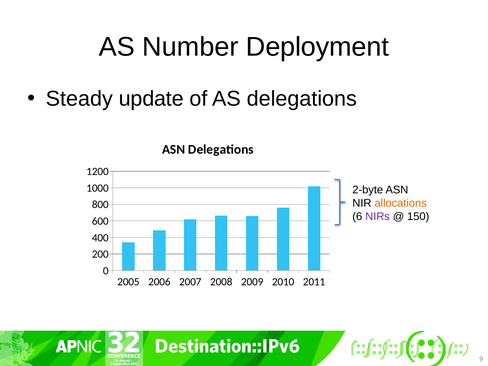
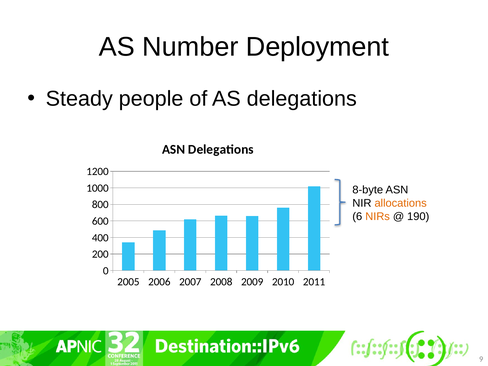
update: update -> people
2-byte: 2-byte -> 8-byte
NIRs colour: purple -> orange
150: 150 -> 190
